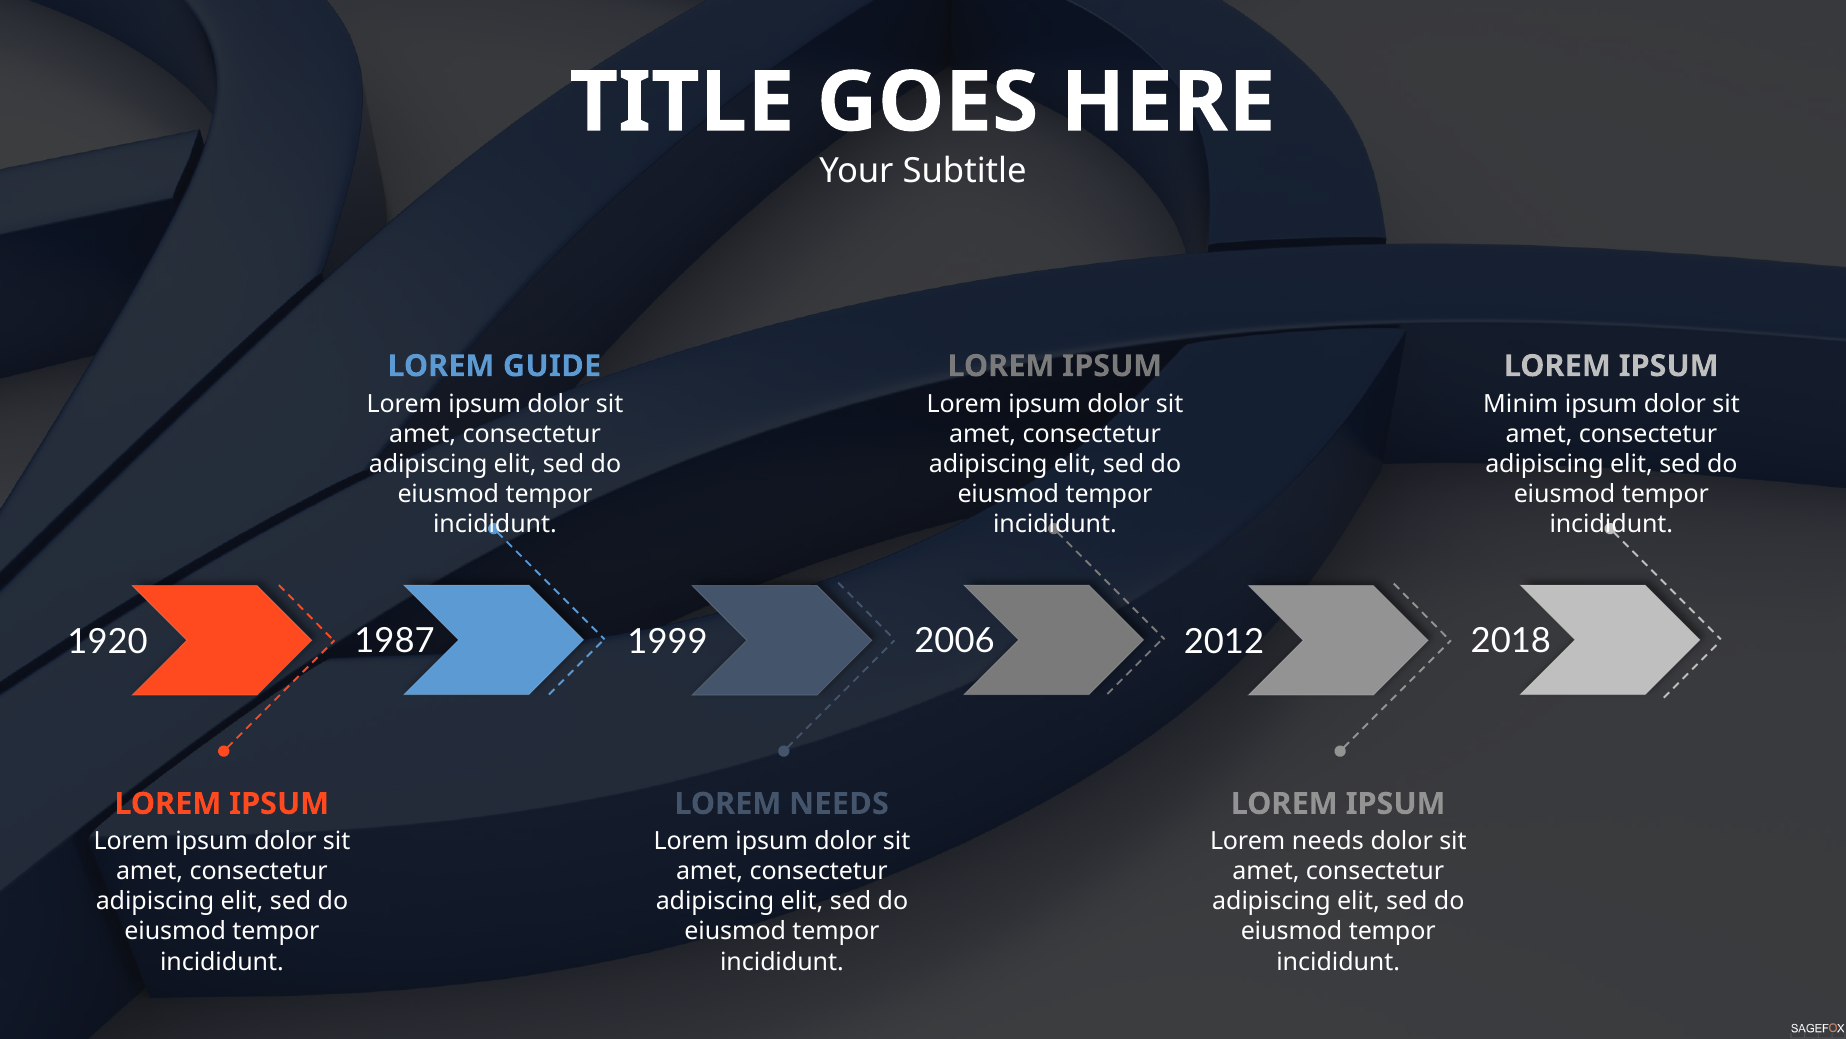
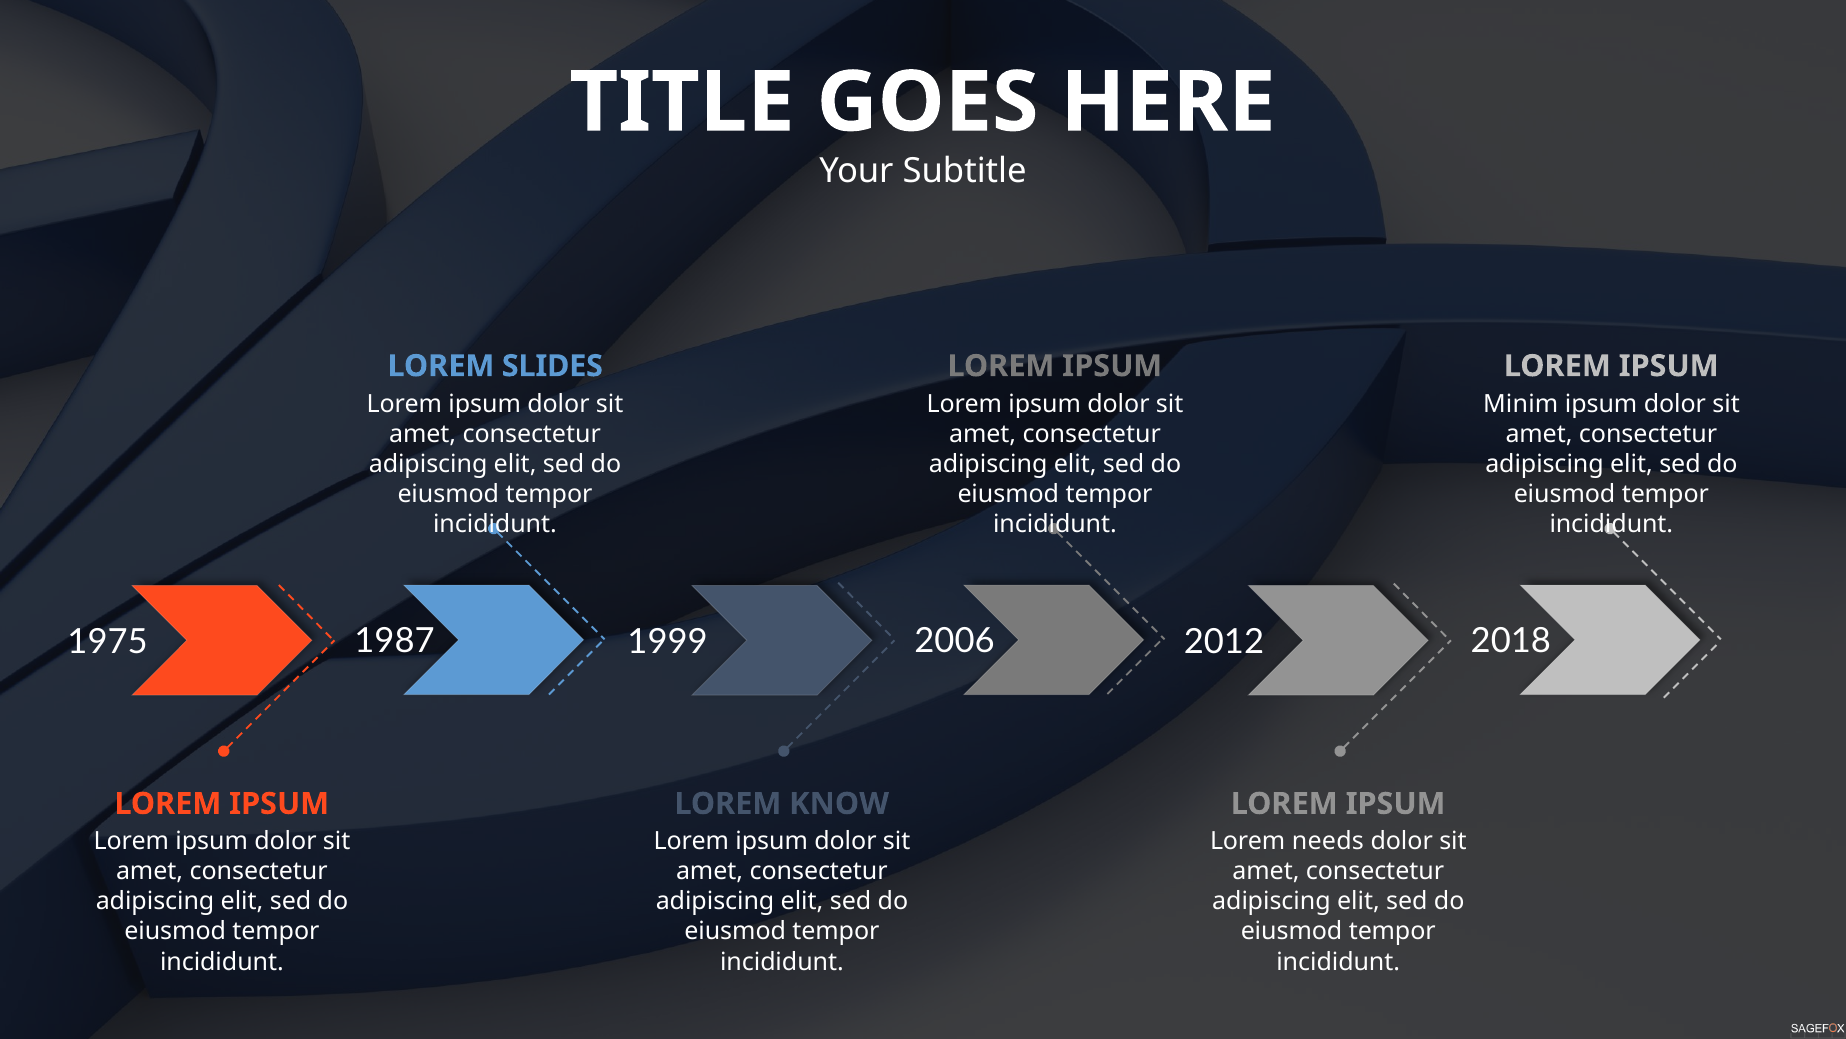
GUIDE: GUIDE -> SLIDES
1920: 1920 -> 1975
NEEDS at (839, 803): NEEDS -> KNOW
